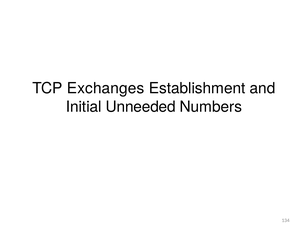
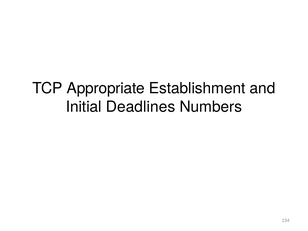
Exchanges: Exchanges -> Appropriate
Unneeded: Unneeded -> Deadlines
